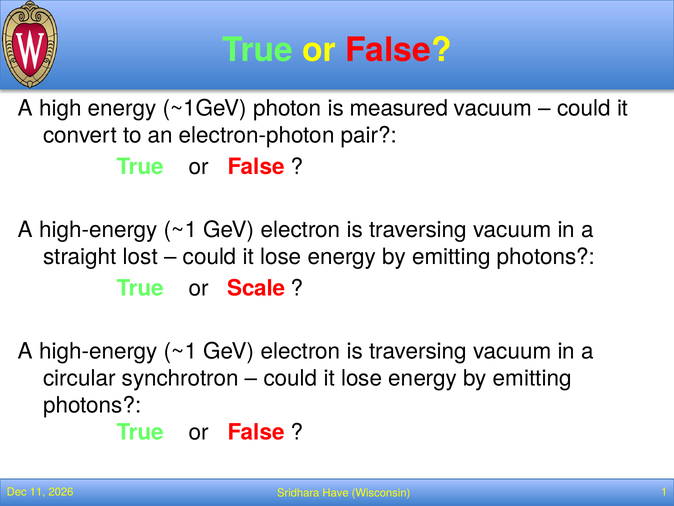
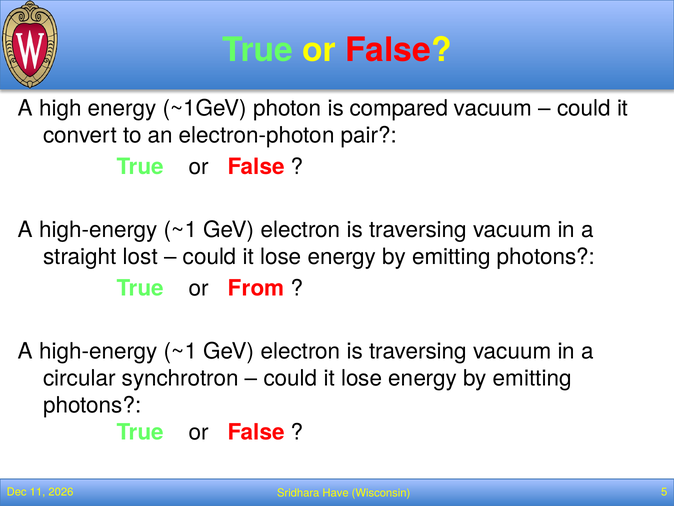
measured: measured -> compared
Scale: Scale -> From
1: 1 -> 5
